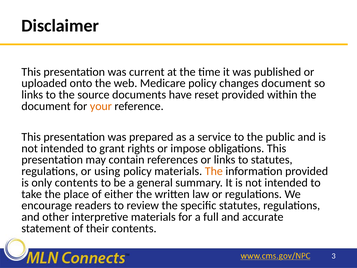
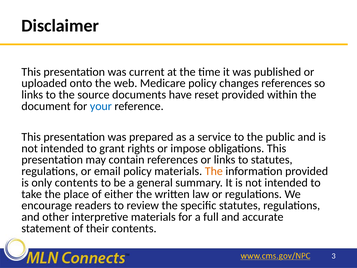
changes document: document -> references
your colour: orange -> blue
using: using -> email
